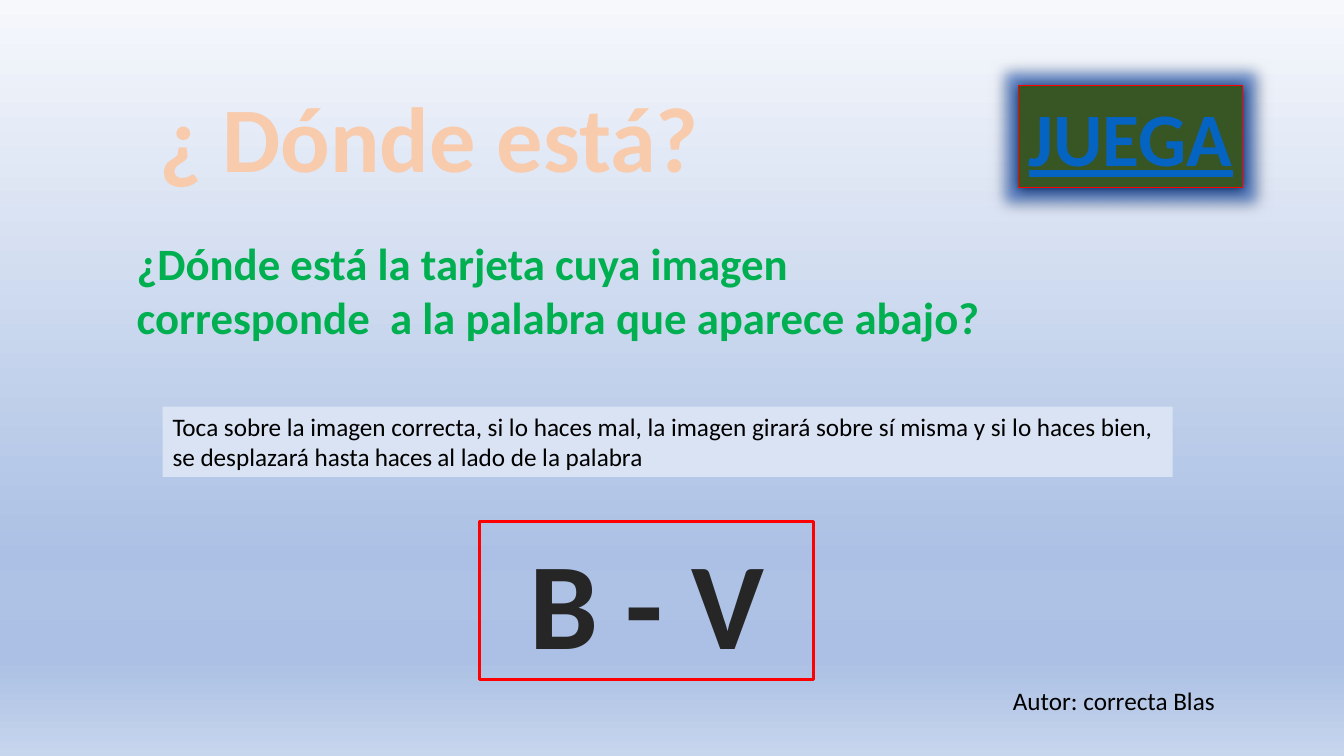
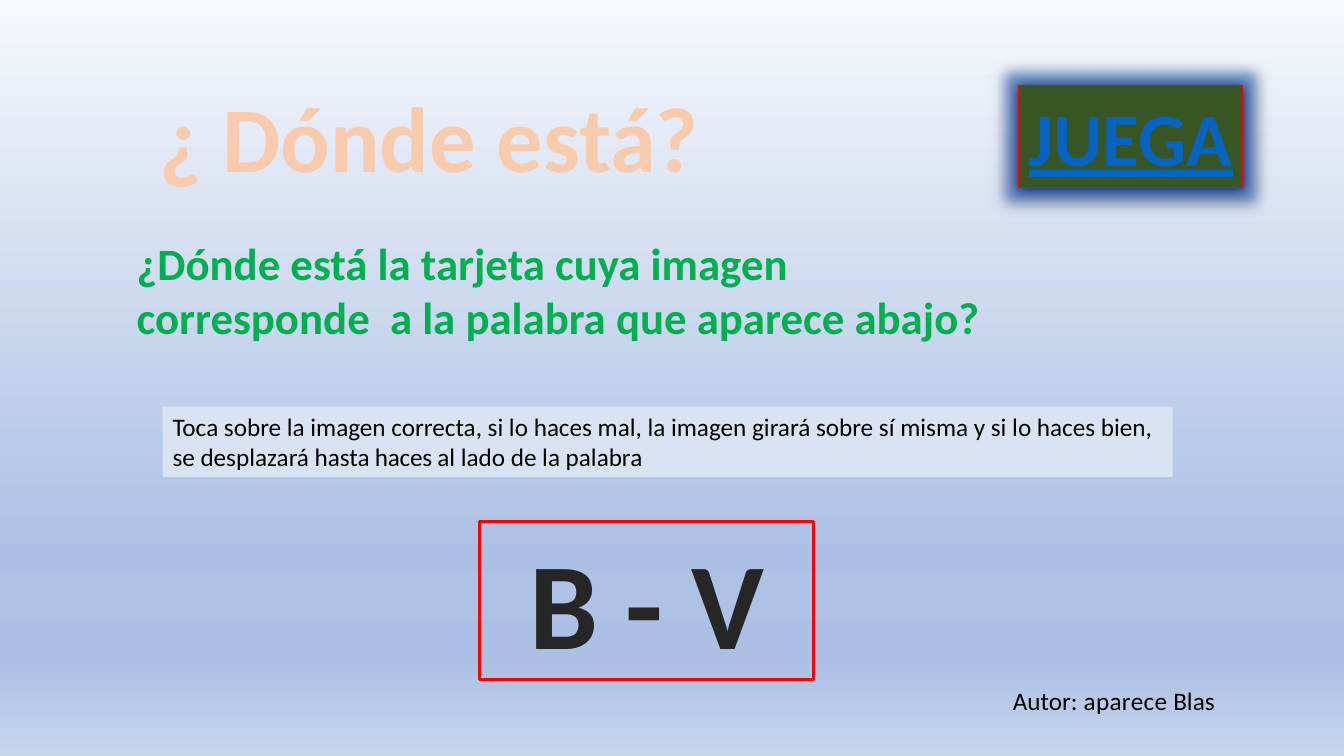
Autor correcta: correcta -> aparece
